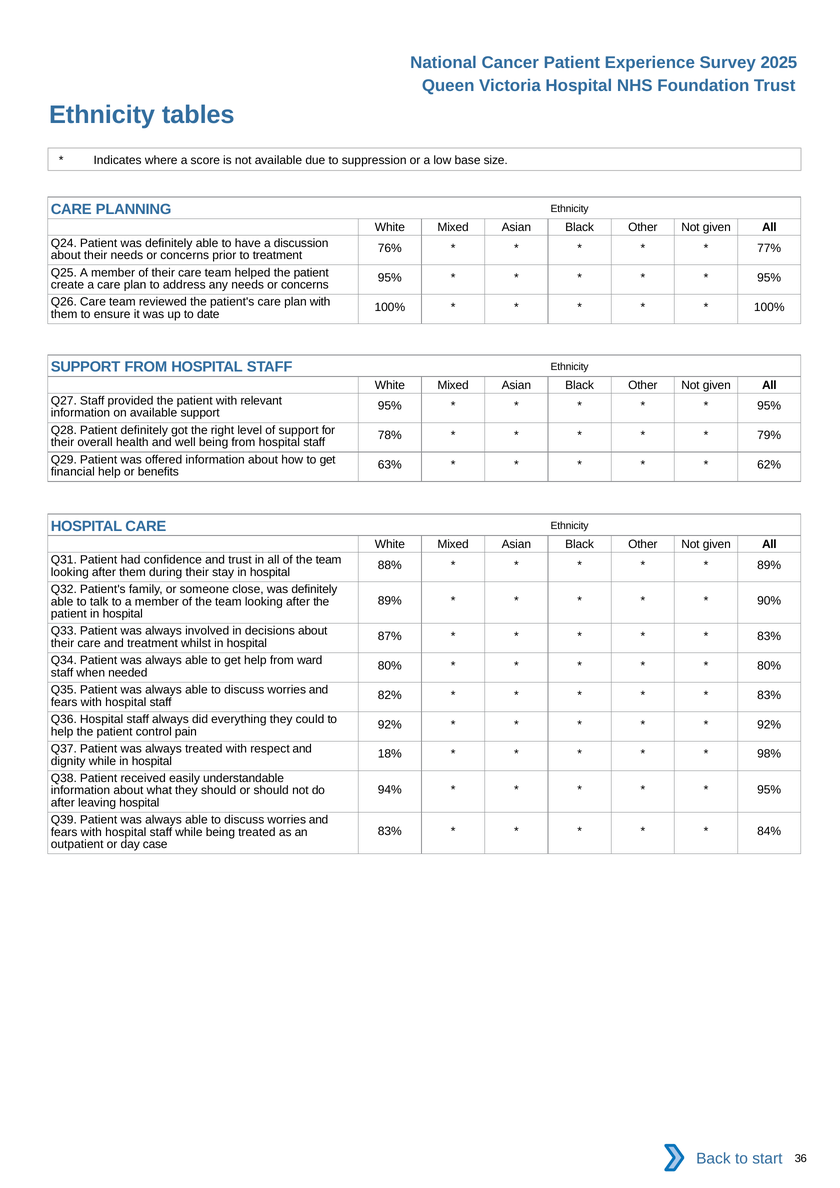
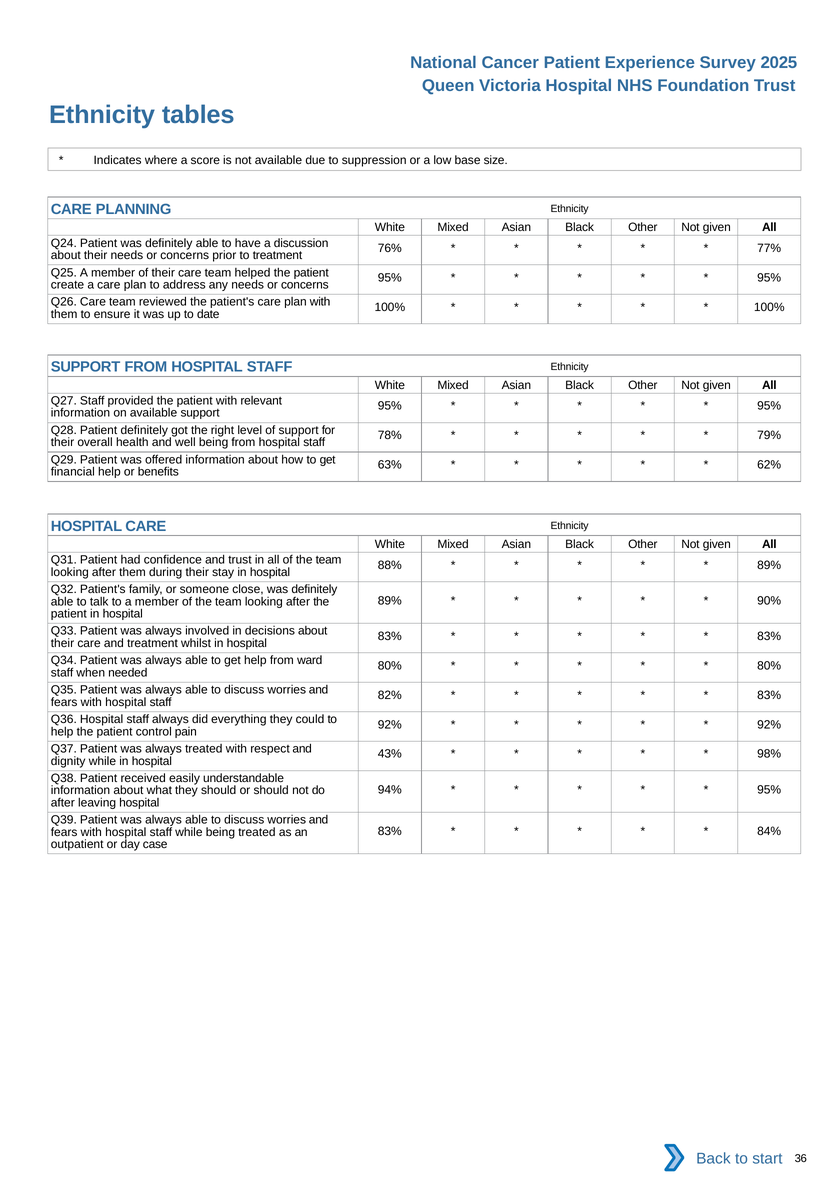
87% at (390, 637): 87% -> 83%
18%: 18% -> 43%
